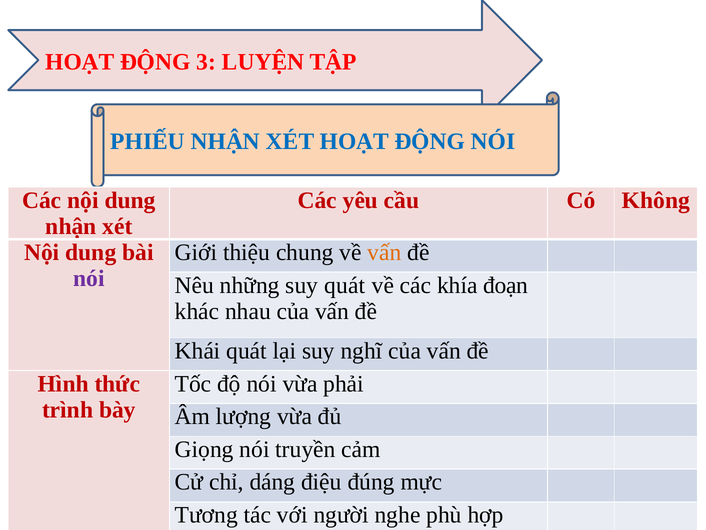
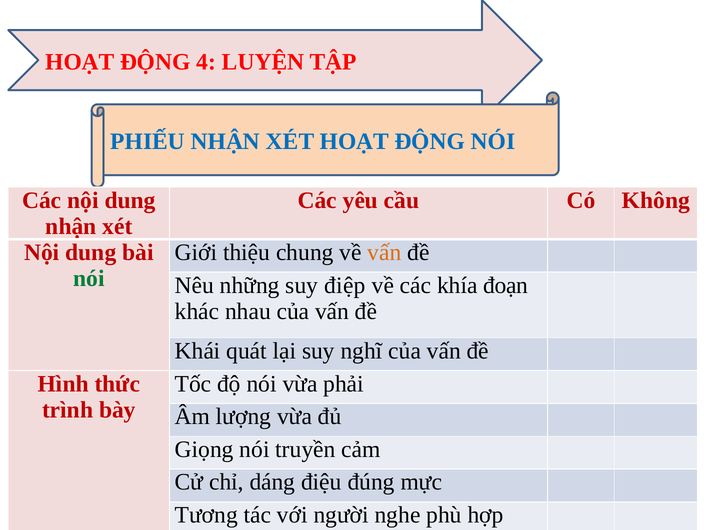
3: 3 -> 4
nói at (89, 278) colour: purple -> green
suy quát: quát -> điệp
